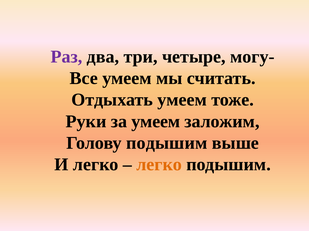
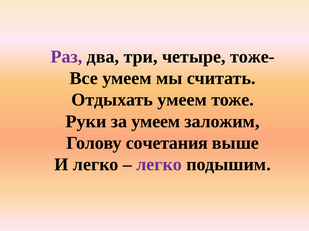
могу-: могу- -> тоже-
Голову подышим: подышим -> сочетания
легко at (159, 165) colour: orange -> purple
